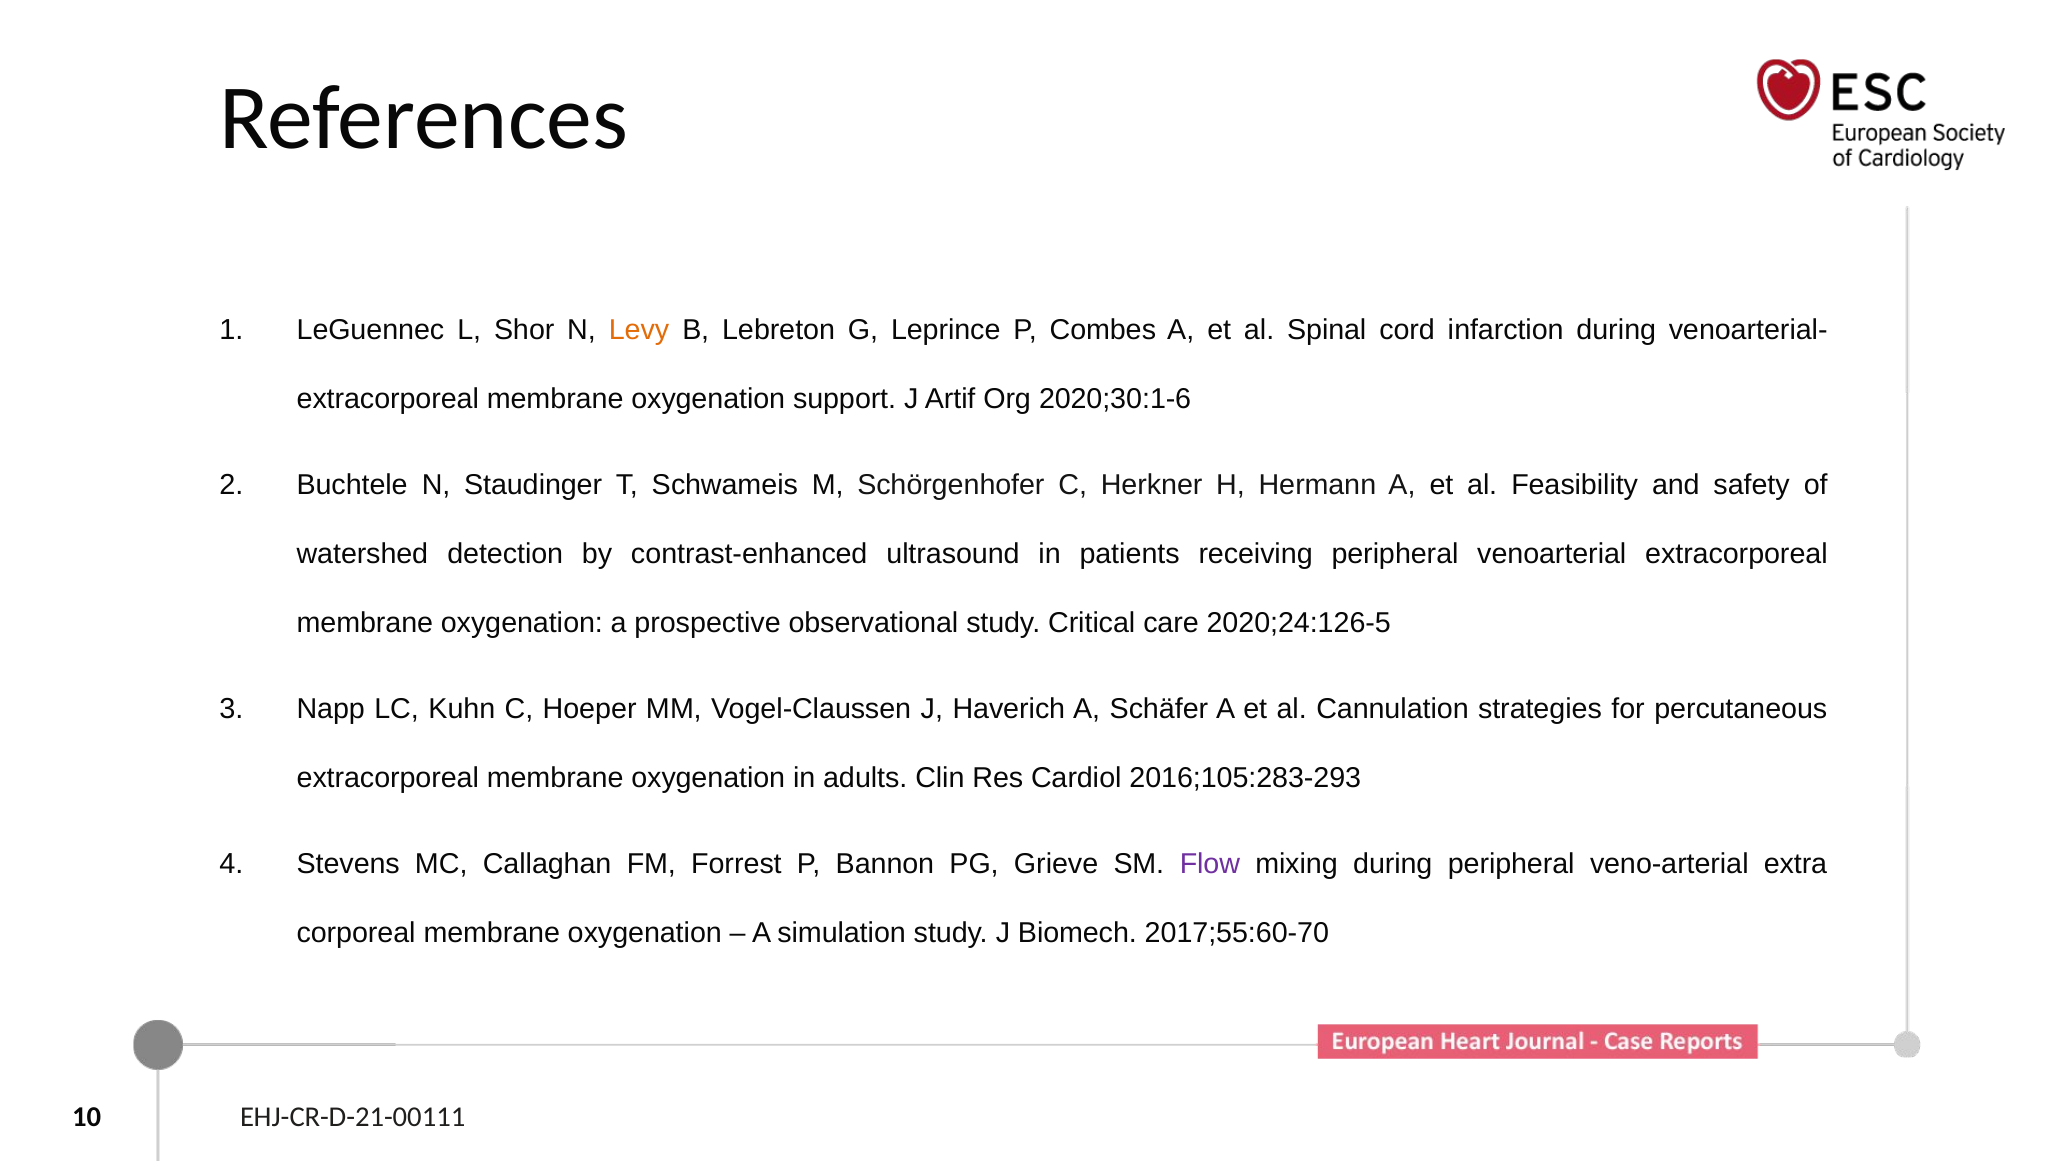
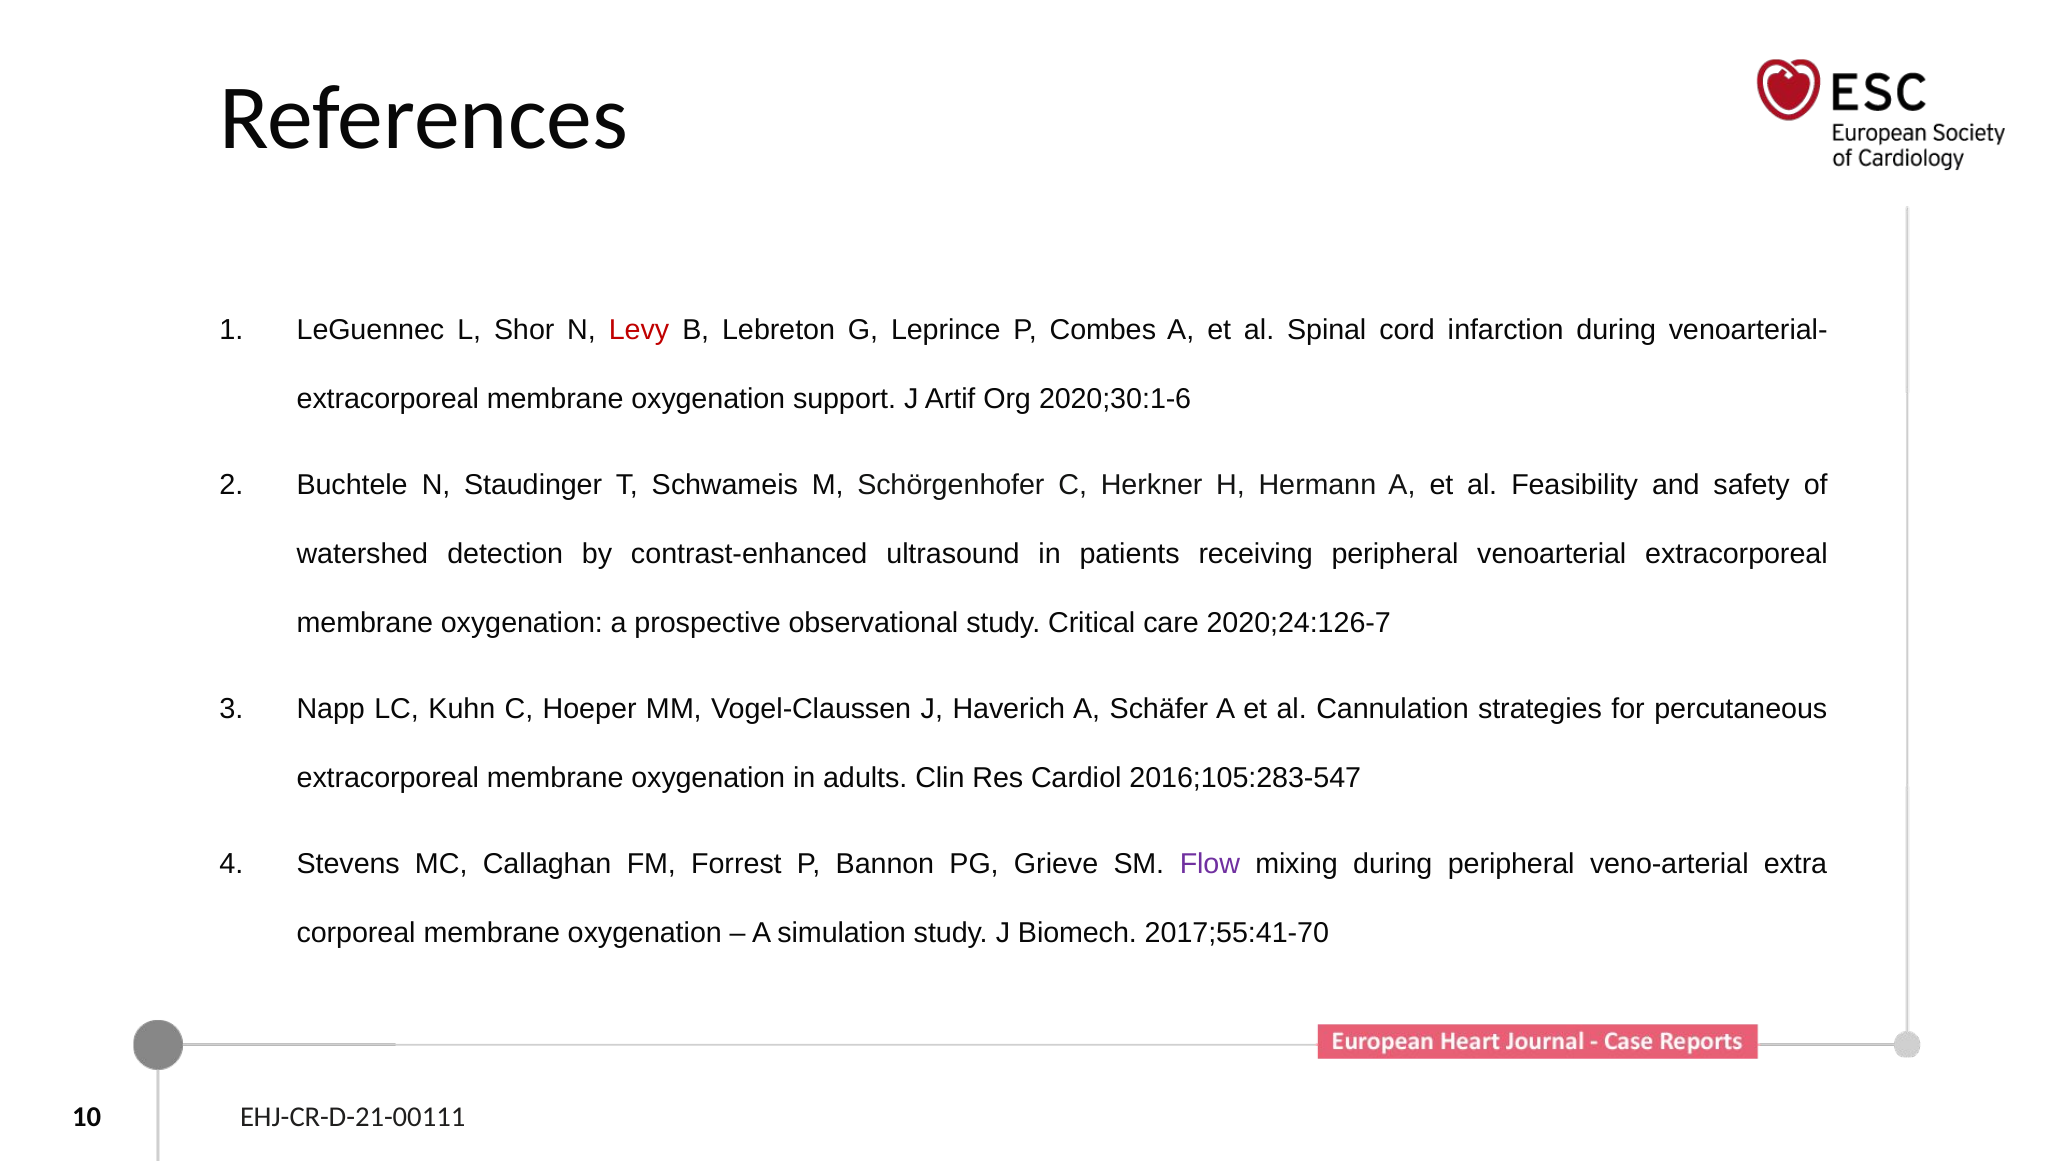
Levy colour: orange -> red
2020;24:126-5: 2020;24:126-5 -> 2020;24:126-7
2016;105:283-293: 2016;105:283-293 -> 2016;105:283-547
2017;55:60-70: 2017;55:60-70 -> 2017;55:41-70
